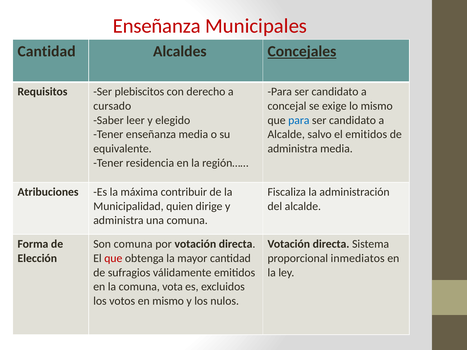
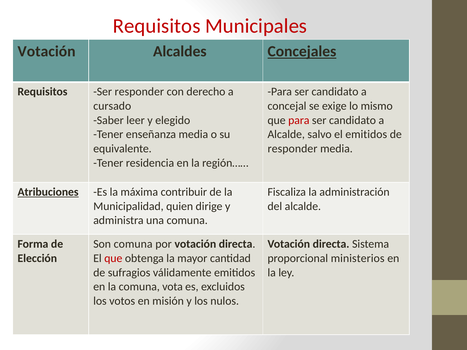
Enseñanza at (157, 26): Enseñanza -> Requisitos
Cantidad at (47, 51): Cantidad -> Votación
Ser plebiscitos: plebiscitos -> responder
para at (299, 120) colour: blue -> red
administra at (293, 149): administra -> responder
Atribuciones underline: none -> present
inmediatos: inmediatos -> ministerios
en mismo: mismo -> misión
